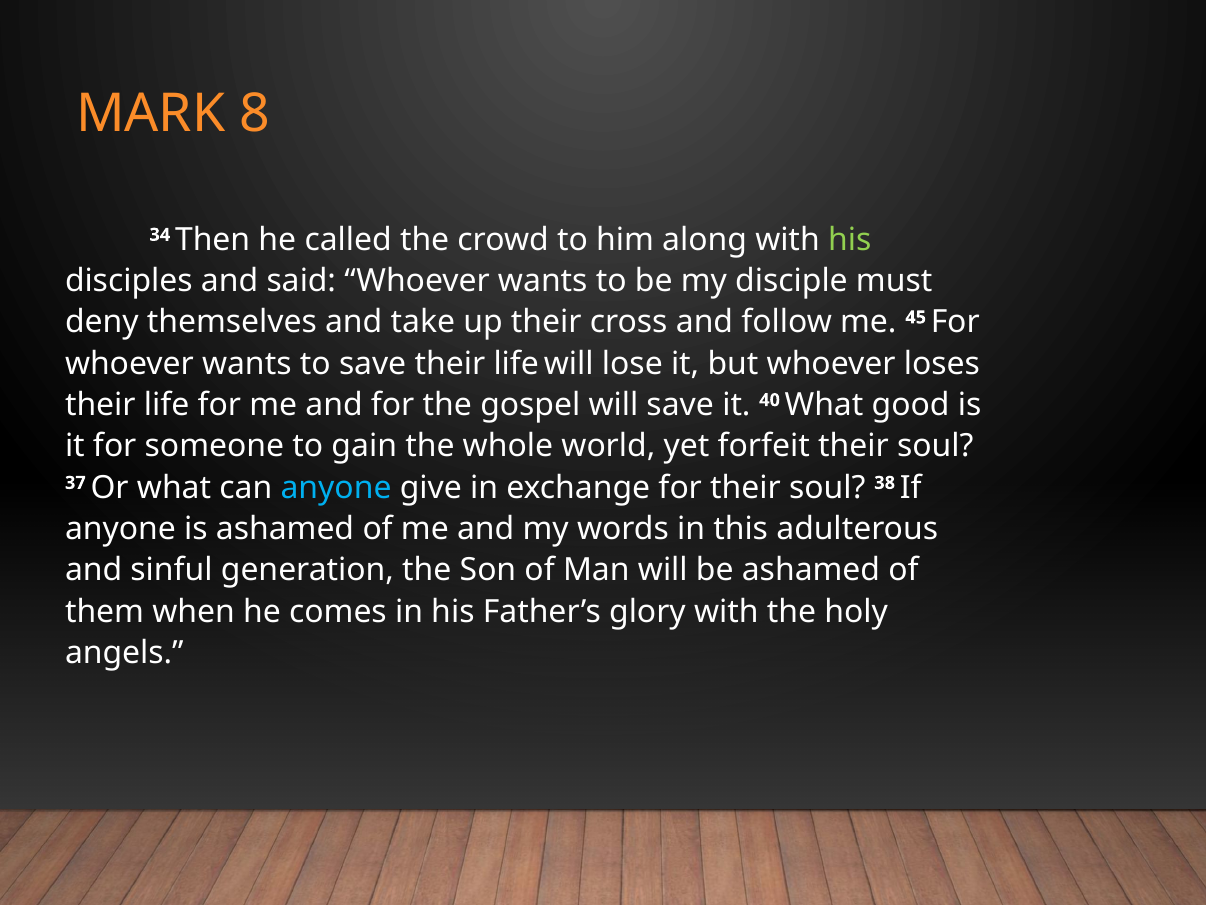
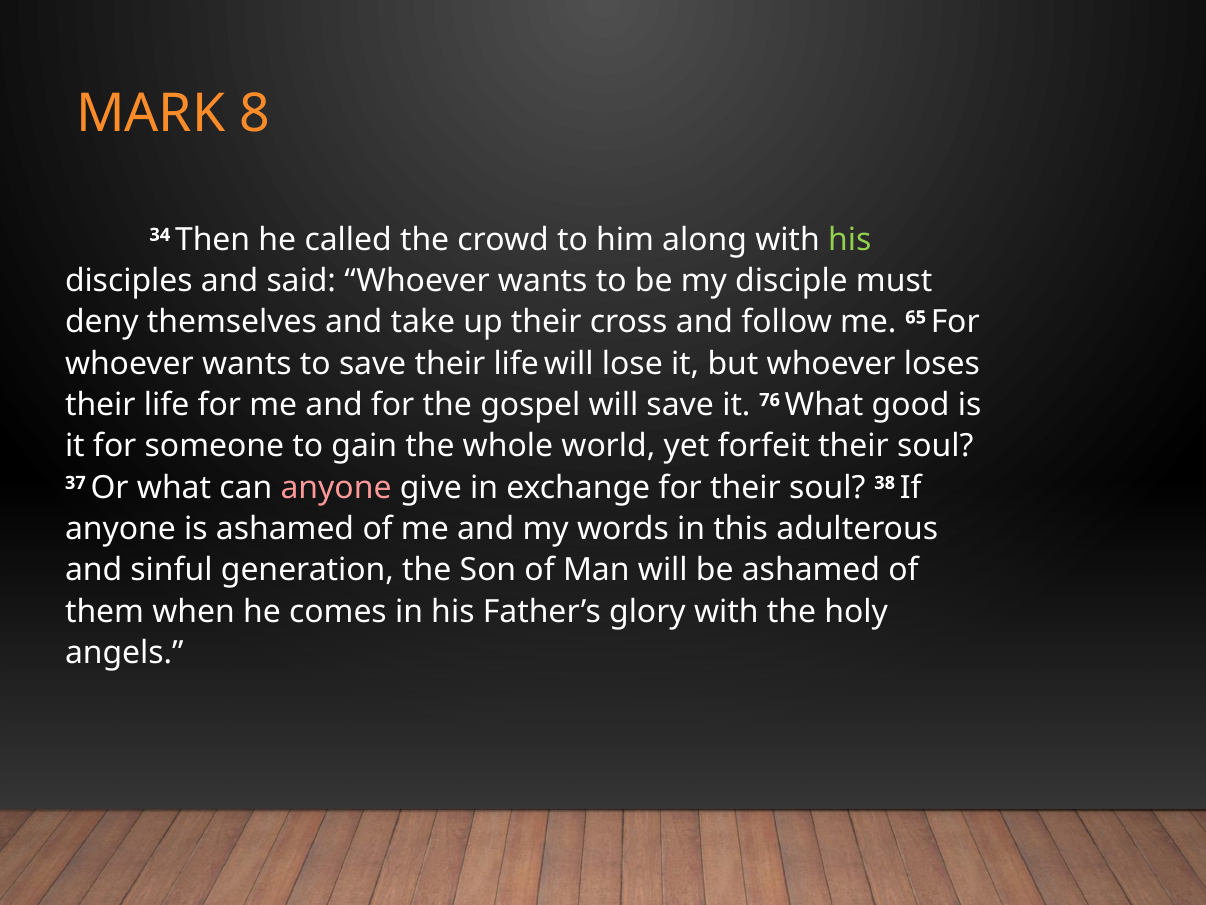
45: 45 -> 65
40: 40 -> 76
anyone at (336, 488) colour: light blue -> pink
